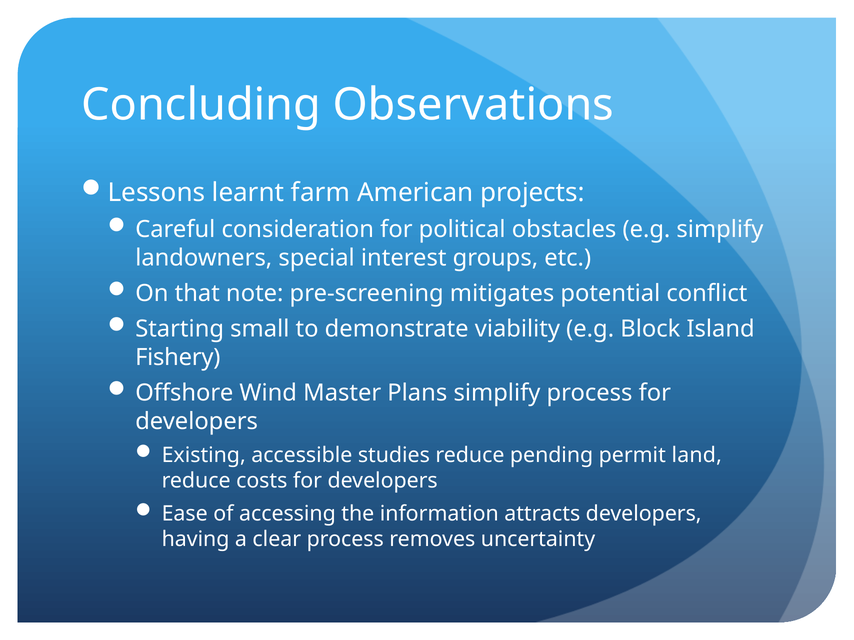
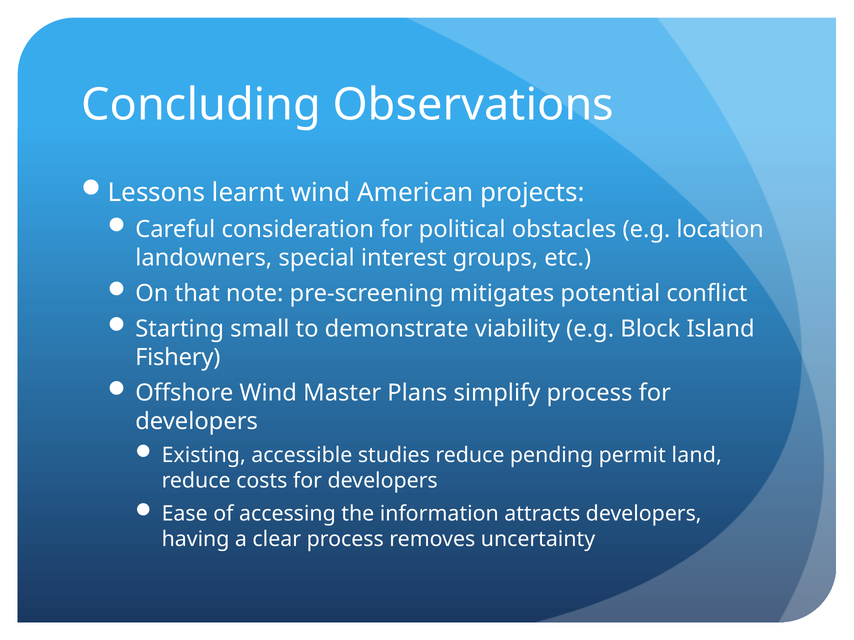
learnt farm: farm -> wind
e.g simplify: simplify -> location
